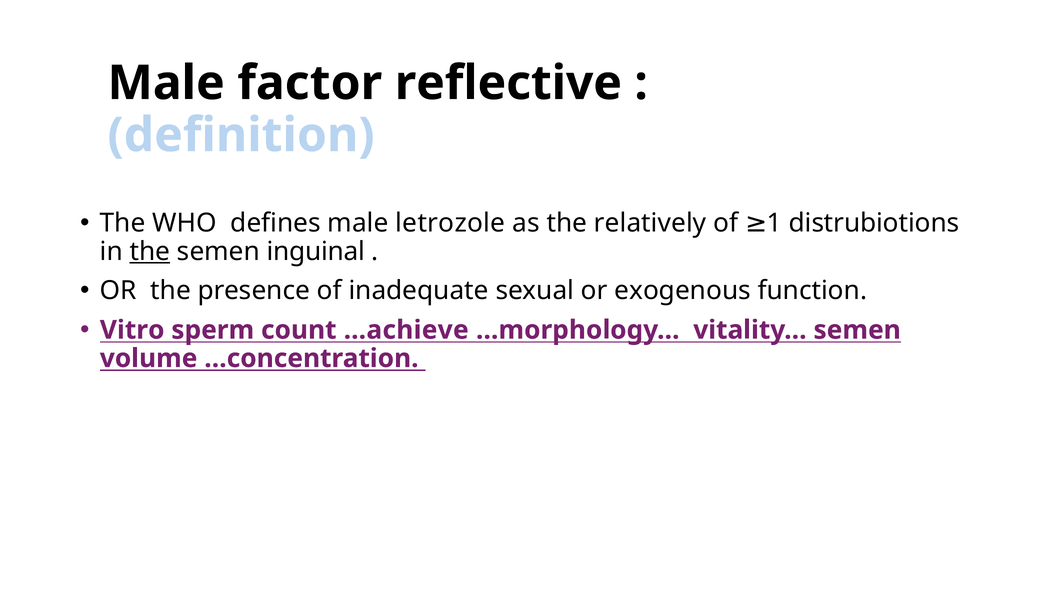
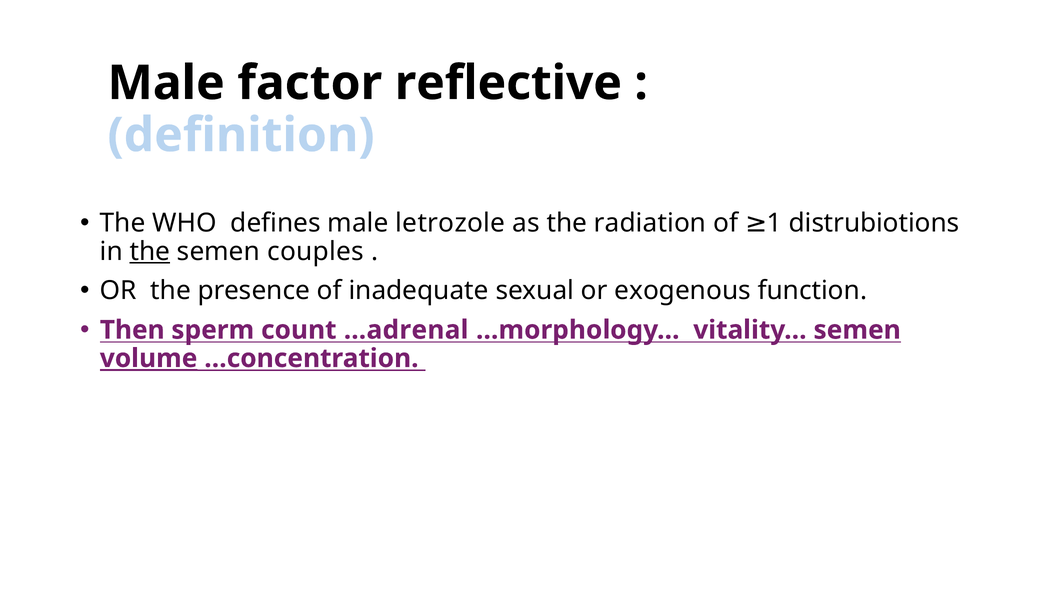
relatively: relatively -> radiation
inguinal: inguinal -> couples
Vitro: Vitro -> Then
…achieve: …achieve -> …adrenal
volume underline: none -> present
